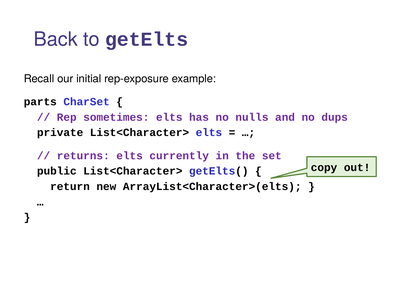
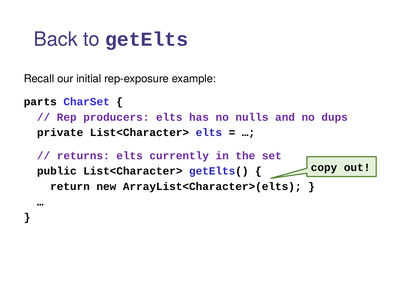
sometimes: sometimes -> producers
